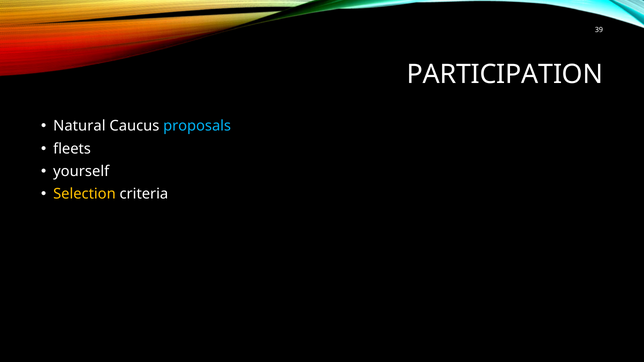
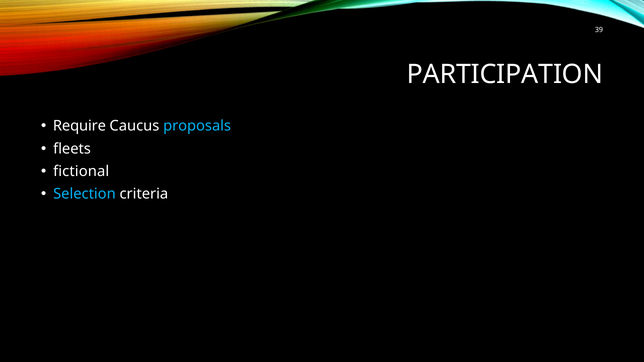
Natural: Natural -> Require
yourself: yourself -> fictional
Selection colour: yellow -> light blue
